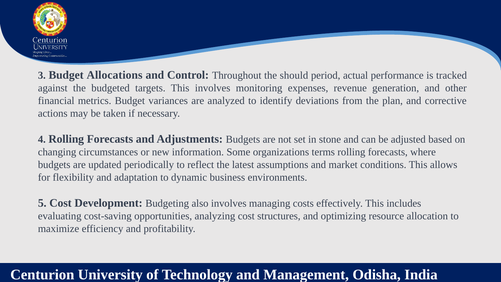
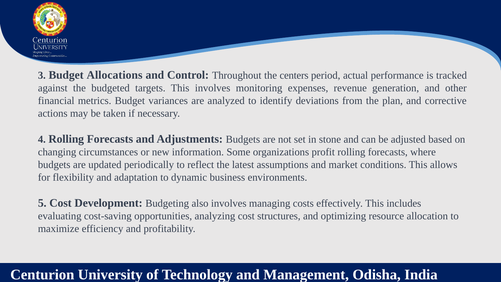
should: should -> centers
terms: terms -> profit
